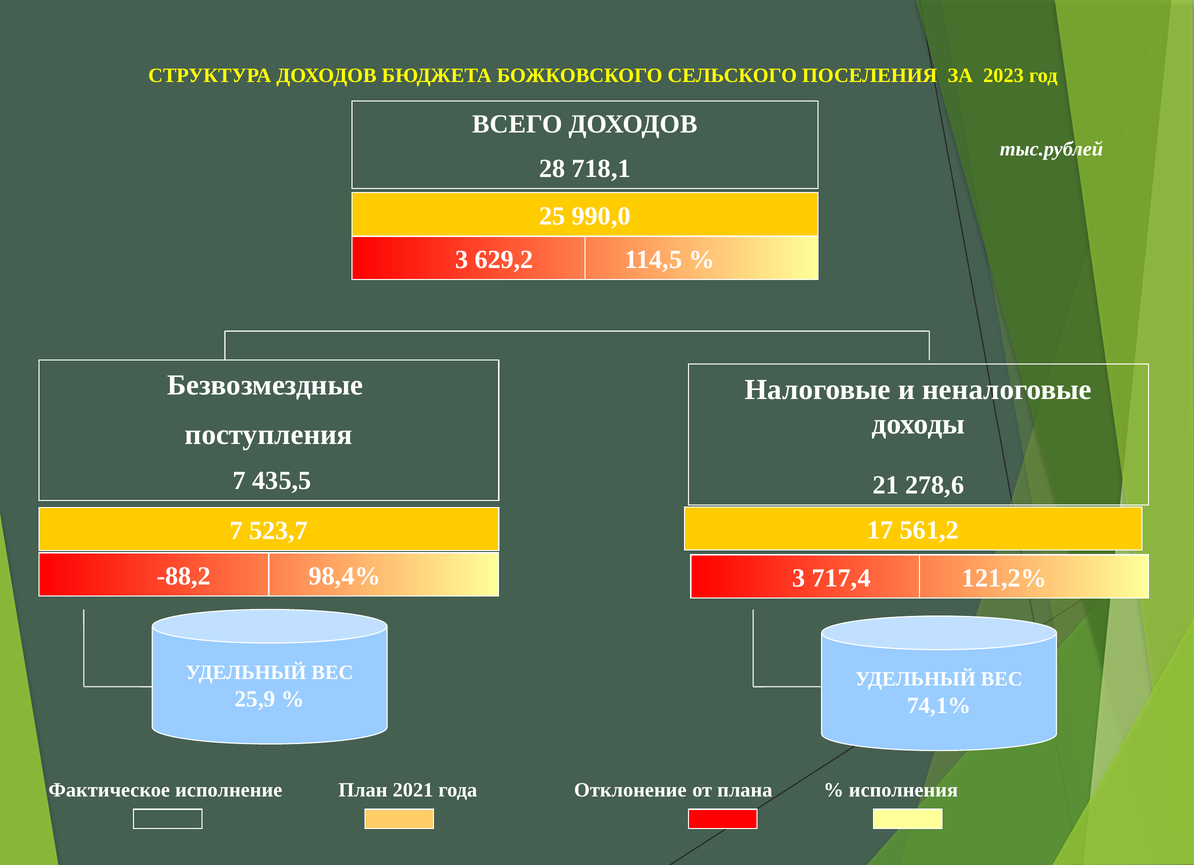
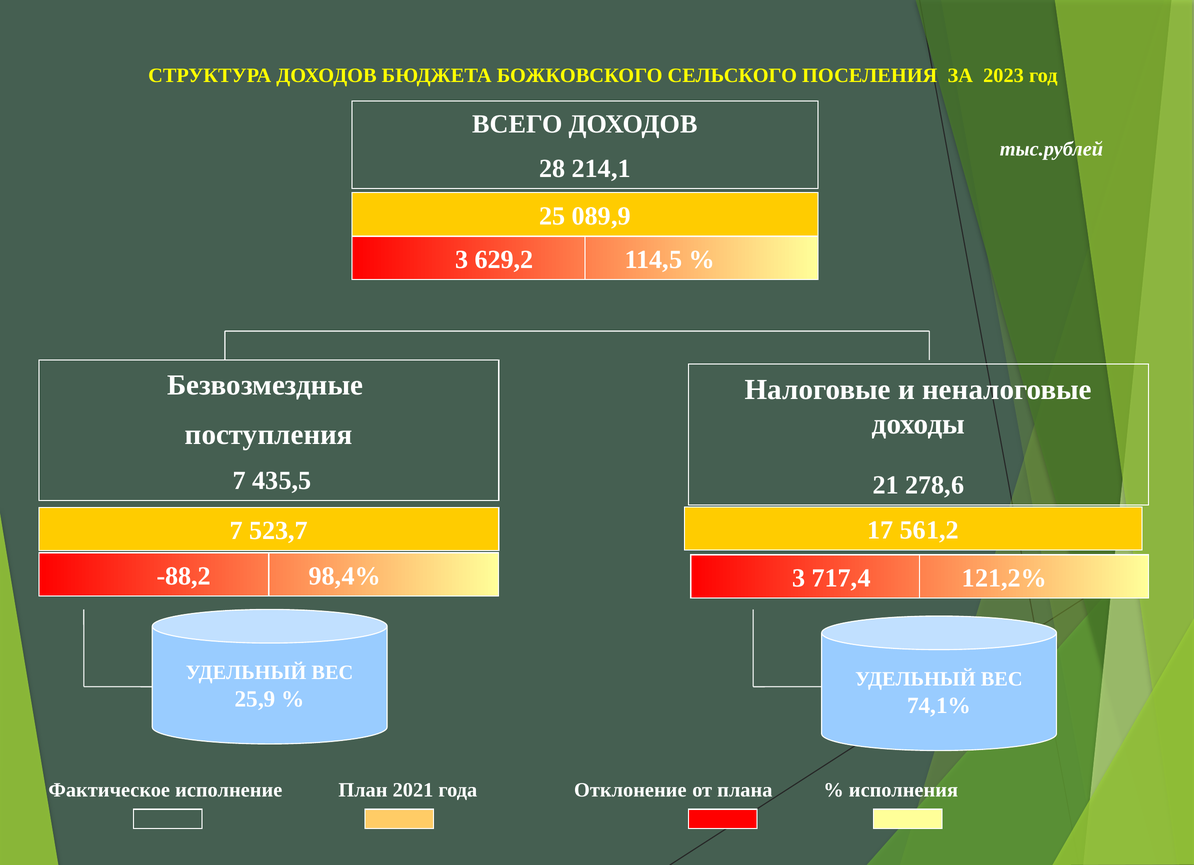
718,1: 718,1 -> 214,1
990,0: 990,0 -> 089,9
